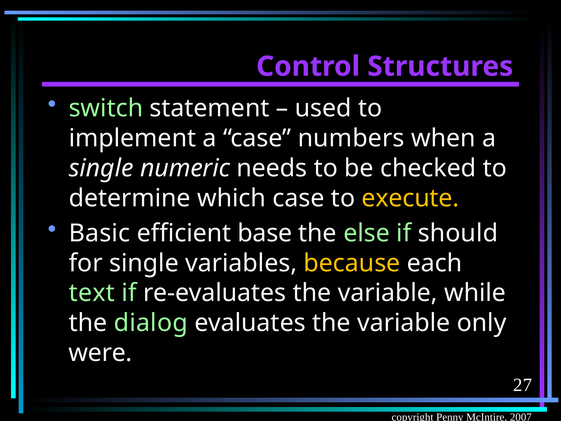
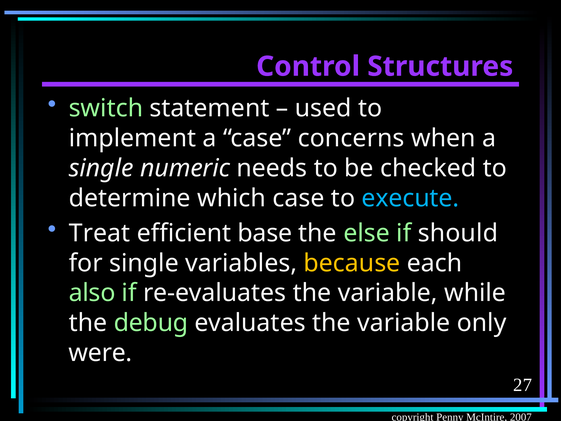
numbers: numbers -> concerns
execute colour: yellow -> light blue
Basic: Basic -> Treat
text: text -> also
dialog: dialog -> debug
